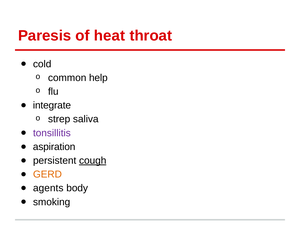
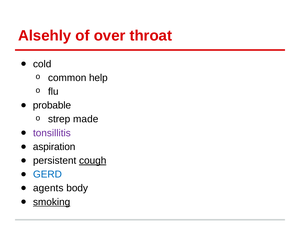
Paresis: Paresis -> Alsehly
heat: heat -> over
integrate: integrate -> probable
saliva: saliva -> made
GERD colour: orange -> blue
smoking underline: none -> present
